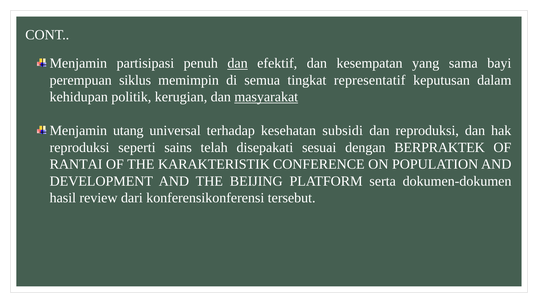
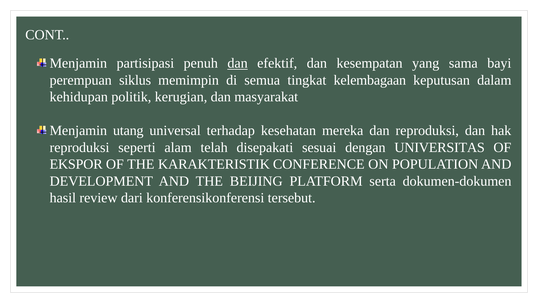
representatif: representatif -> kelembagaan
masyarakat underline: present -> none
subsidi: subsidi -> mereka
sains: sains -> alam
BERPRAKTEK: BERPRAKTEK -> UNIVERSITAS
RANTAI: RANTAI -> EKSPOR
